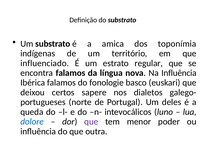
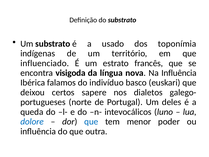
amica: amica -> usado
regular: regular -> francês
encontra falamos: falamos -> visigoda
fonologie: fonologie -> indivíduo
que at (91, 121) colour: purple -> blue
